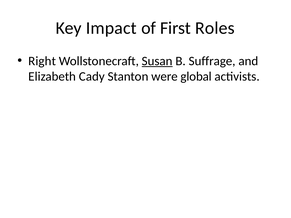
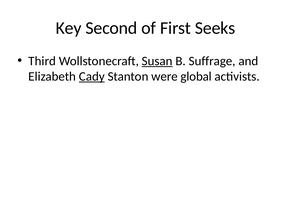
Impact: Impact -> Second
Roles: Roles -> Seeks
Right: Right -> Third
Cady underline: none -> present
